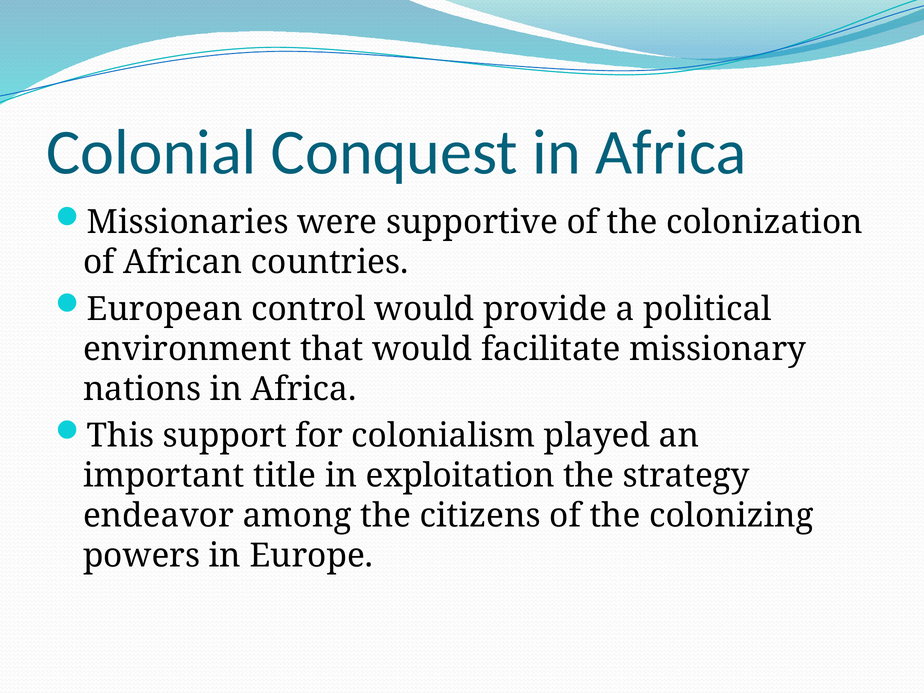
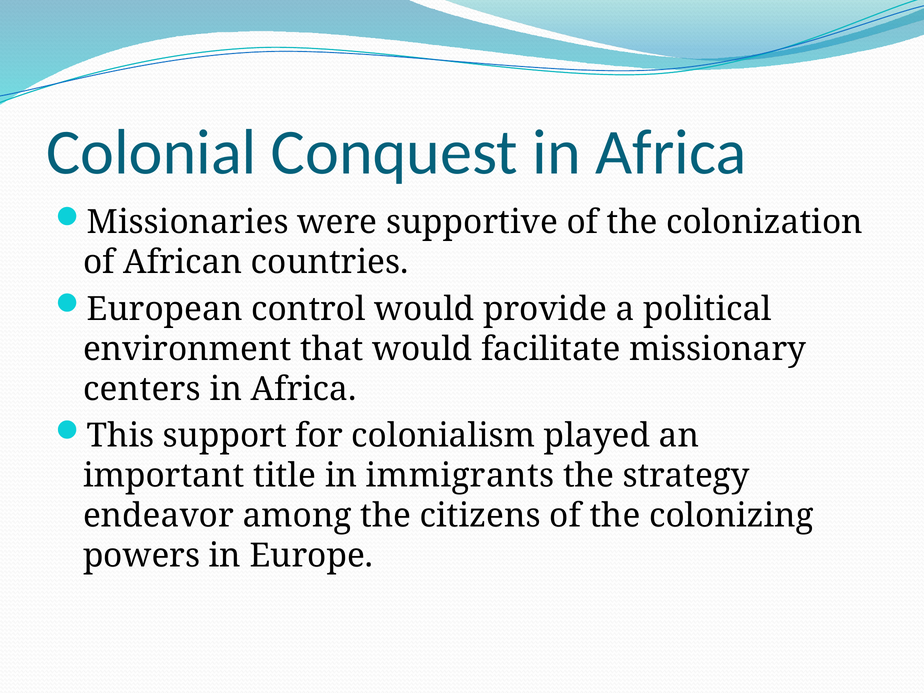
nations: nations -> centers
exploitation: exploitation -> immigrants
